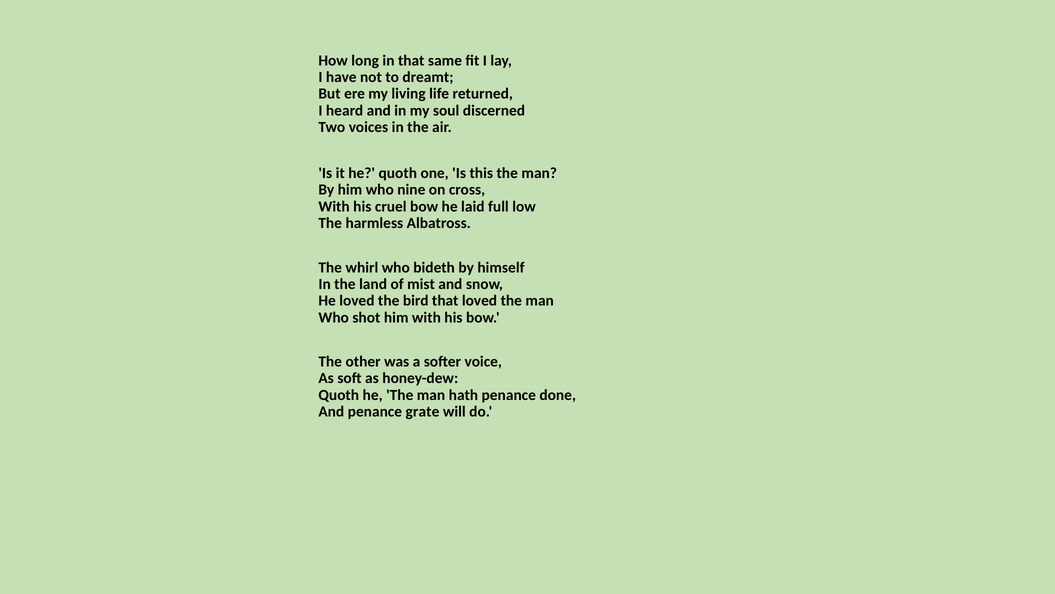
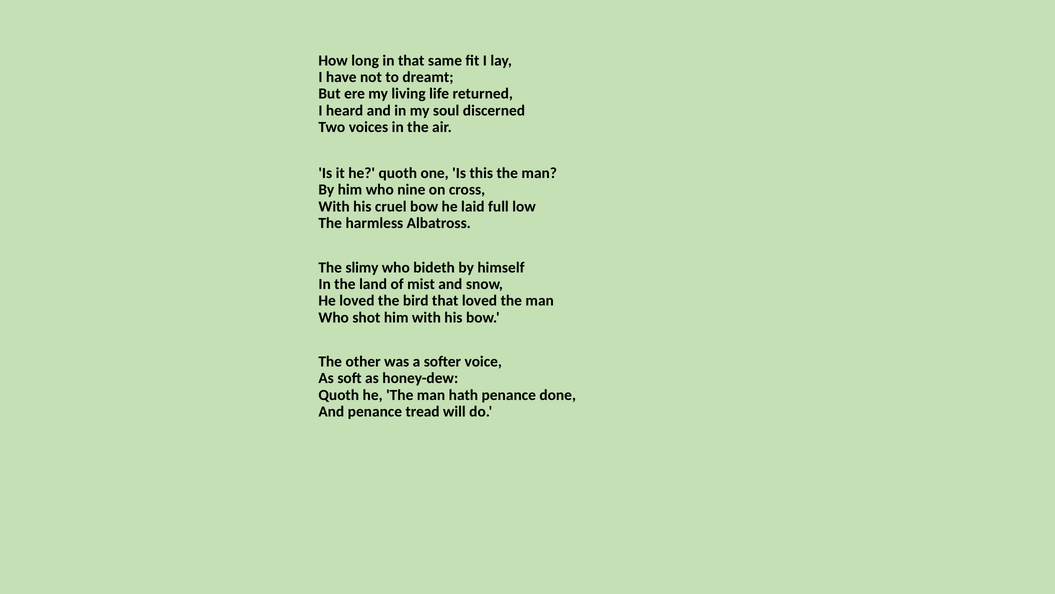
whirl: whirl -> slimy
grate: grate -> tread
